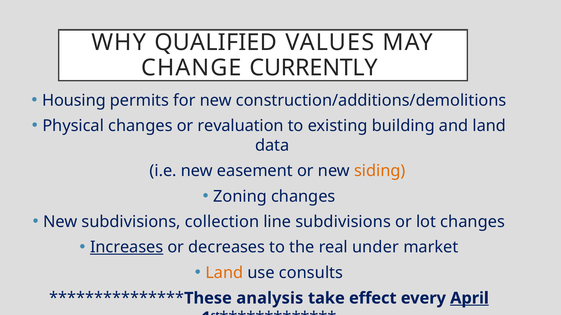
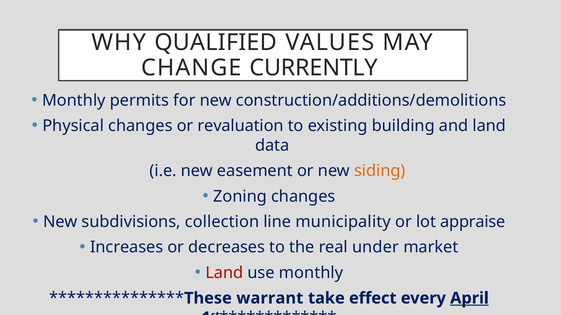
Housing at (74, 101): Housing -> Monthly
line subdivisions: subdivisions -> municipality
lot changes: changes -> appraise
Increases underline: present -> none
Land at (224, 273) colour: orange -> red
use consults: consults -> monthly
analysis: analysis -> warrant
